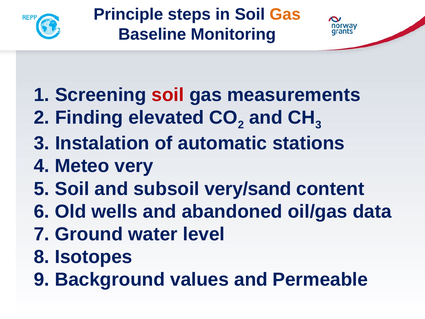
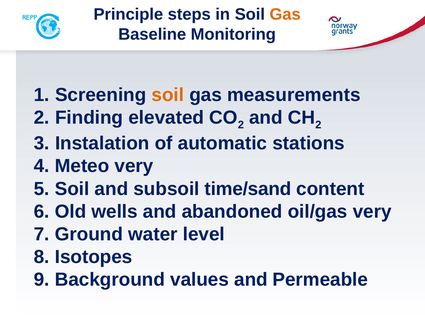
soil at (168, 95) colour: red -> orange
3 at (318, 125): 3 -> 2
very/sand: very/sand -> time/sand
oil/gas data: data -> very
